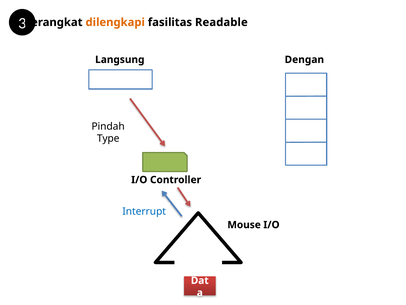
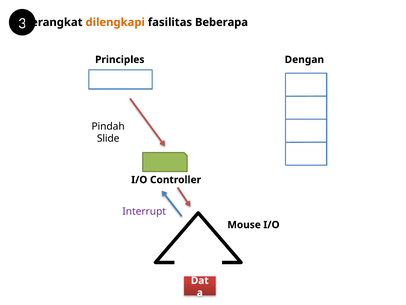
Readable: Readable -> Beberapa
Langsung: Langsung -> Principles
Type: Type -> Slide
Interrupt at (144, 211) colour: blue -> purple
